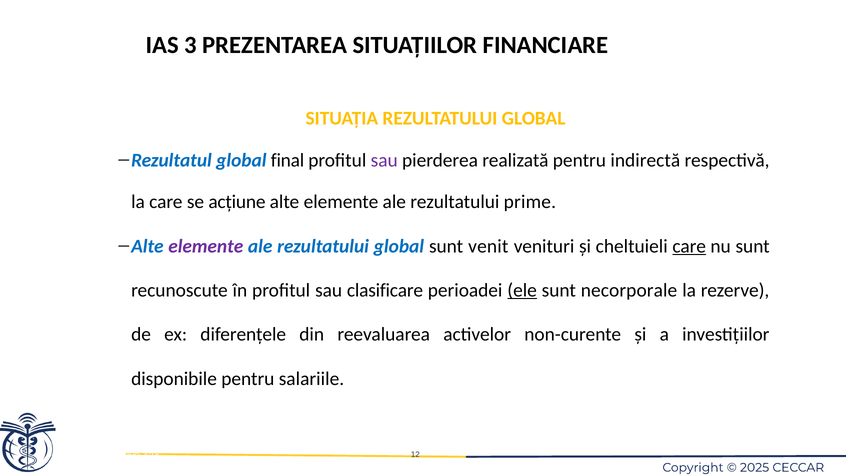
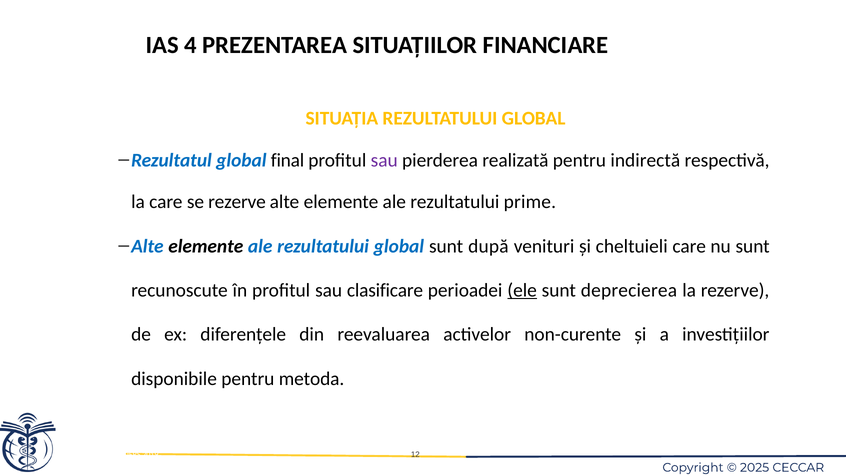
3: 3 -> 4
se acţiune: acţiune -> rezerve
elemente at (206, 246) colour: purple -> black
venit: venit -> după
care at (689, 246) underline: present -> none
necorporale: necorporale -> deprecierea
salariile: salariile -> metoda
